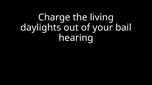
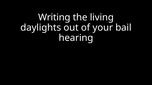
Charge: Charge -> Writing
